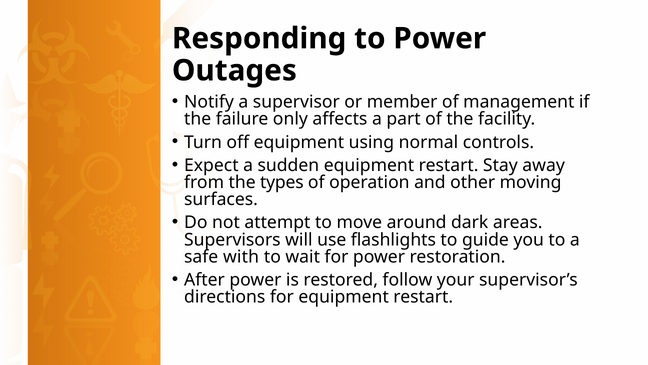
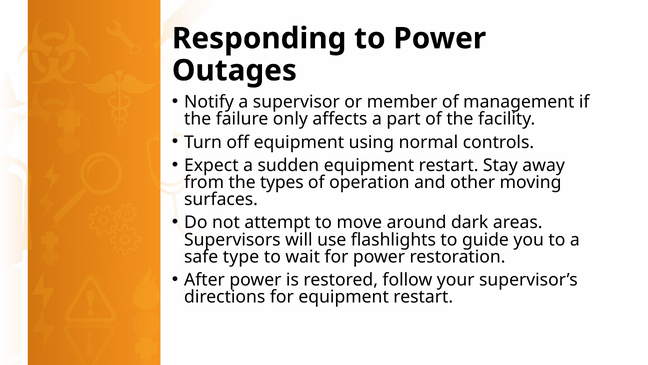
with: with -> type
